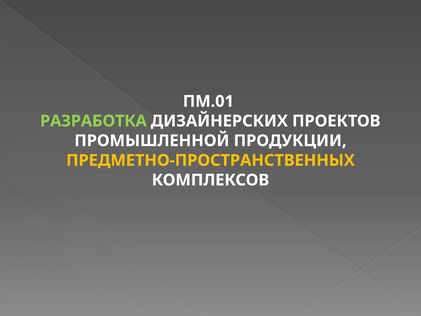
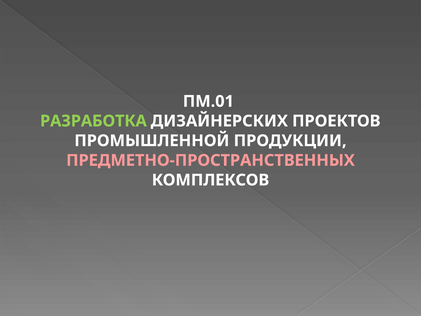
ПРЕДМЕТНО-ПРОСТРАНСТВЕННЫХ colour: yellow -> pink
